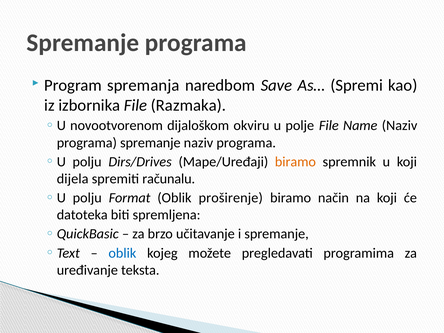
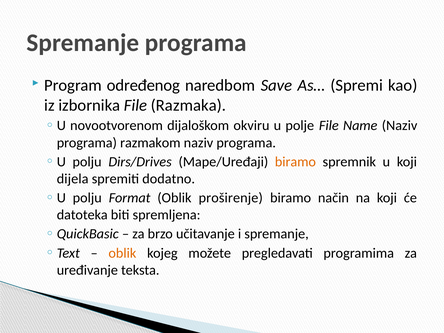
spremanja: spremanja -> određenog
programa spremanje: spremanje -> razmakom
računalu: računalu -> dodatno
oblik at (122, 253) colour: blue -> orange
